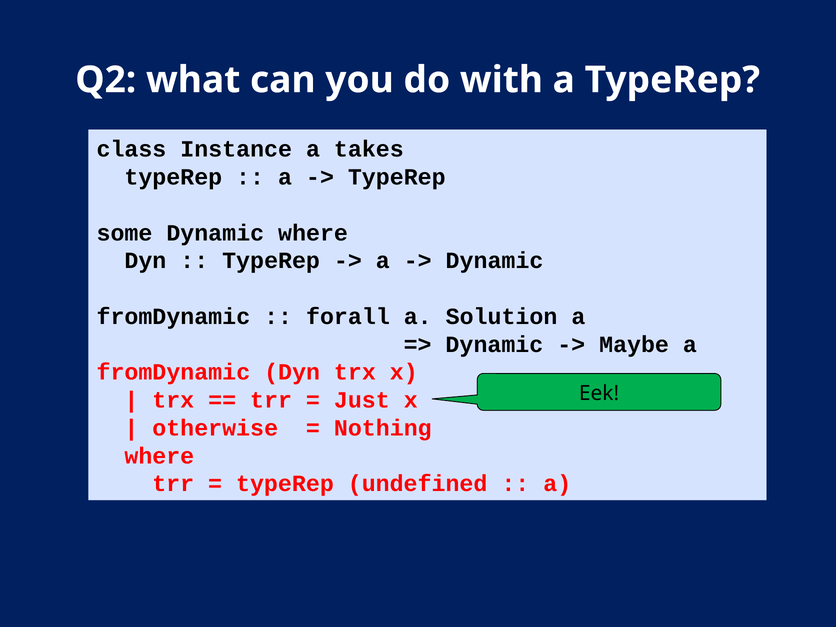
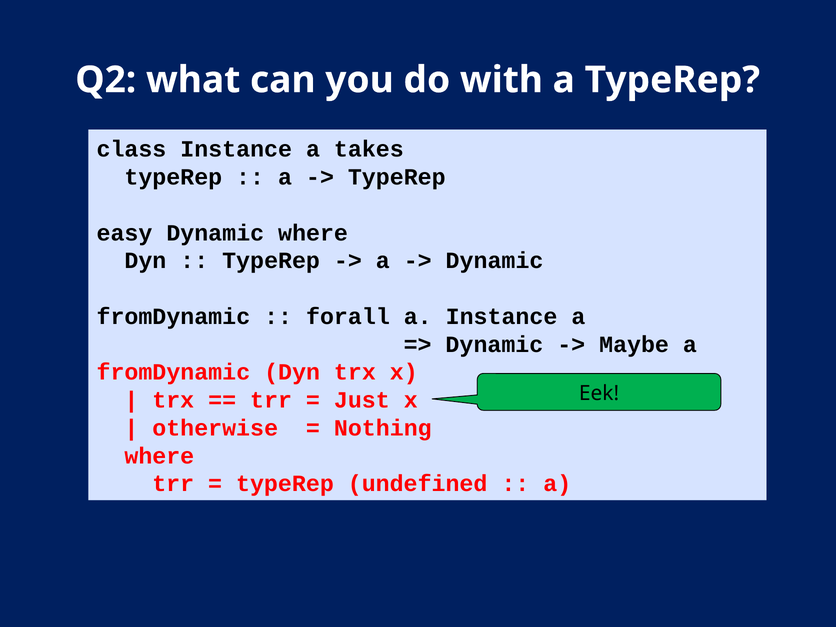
some: some -> easy
a Solution: Solution -> Instance
